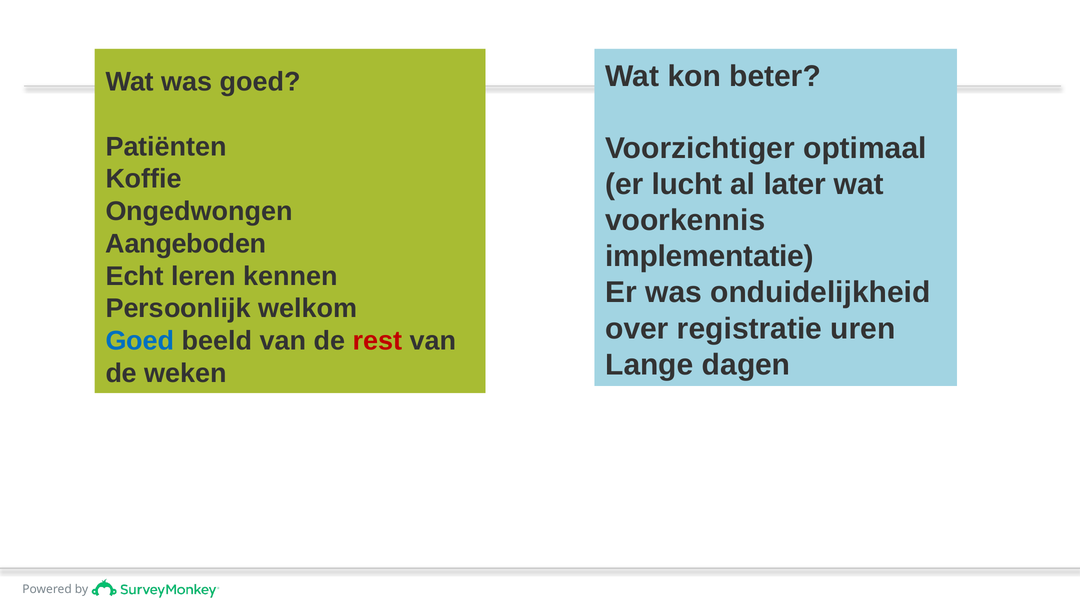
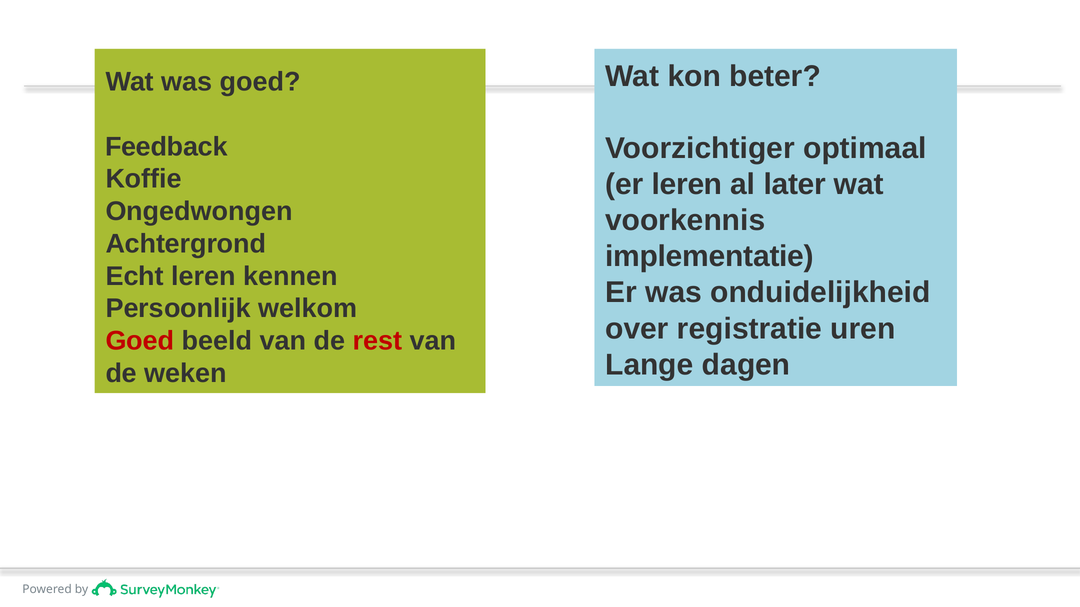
Patiënten: Patiënten -> Feedback
er lucht: lucht -> leren
Aangeboden: Aangeboden -> Achtergrond
Goed at (140, 341) colour: blue -> red
